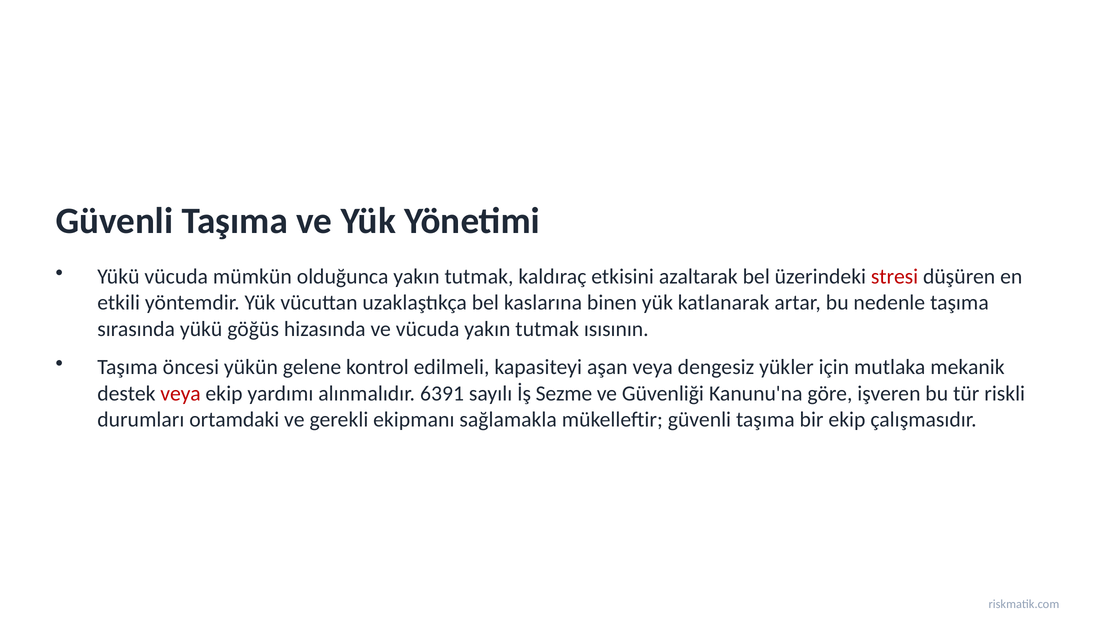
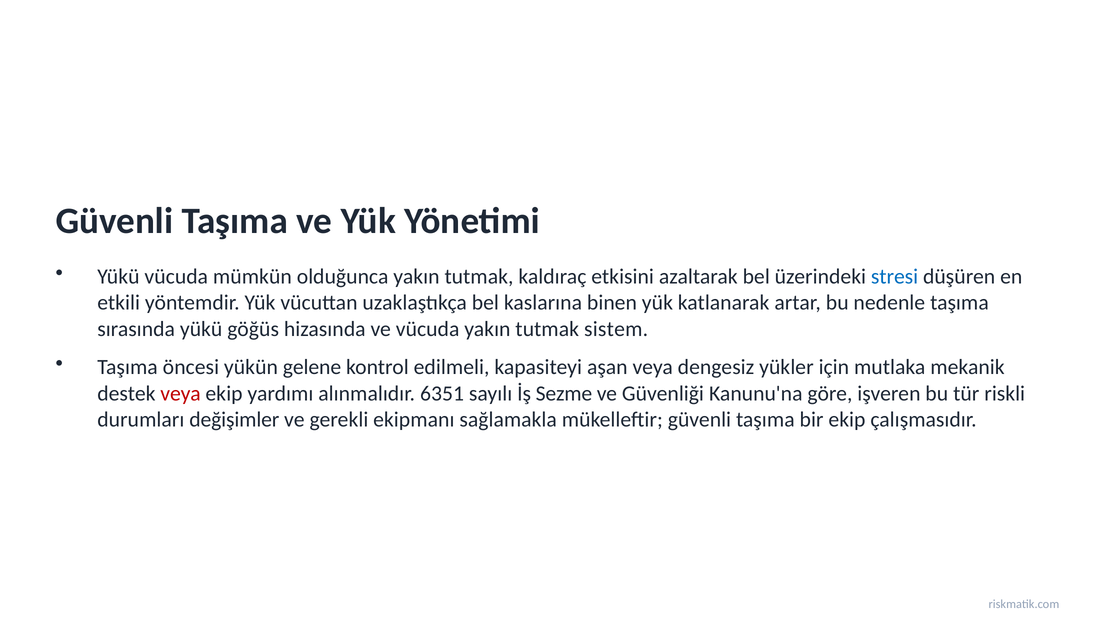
stresi colour: red -> blue
ısısının: ısısının -> sistem
6391: 6391 -> 6351
ortamdaki: ortamdaki -> değişimler
